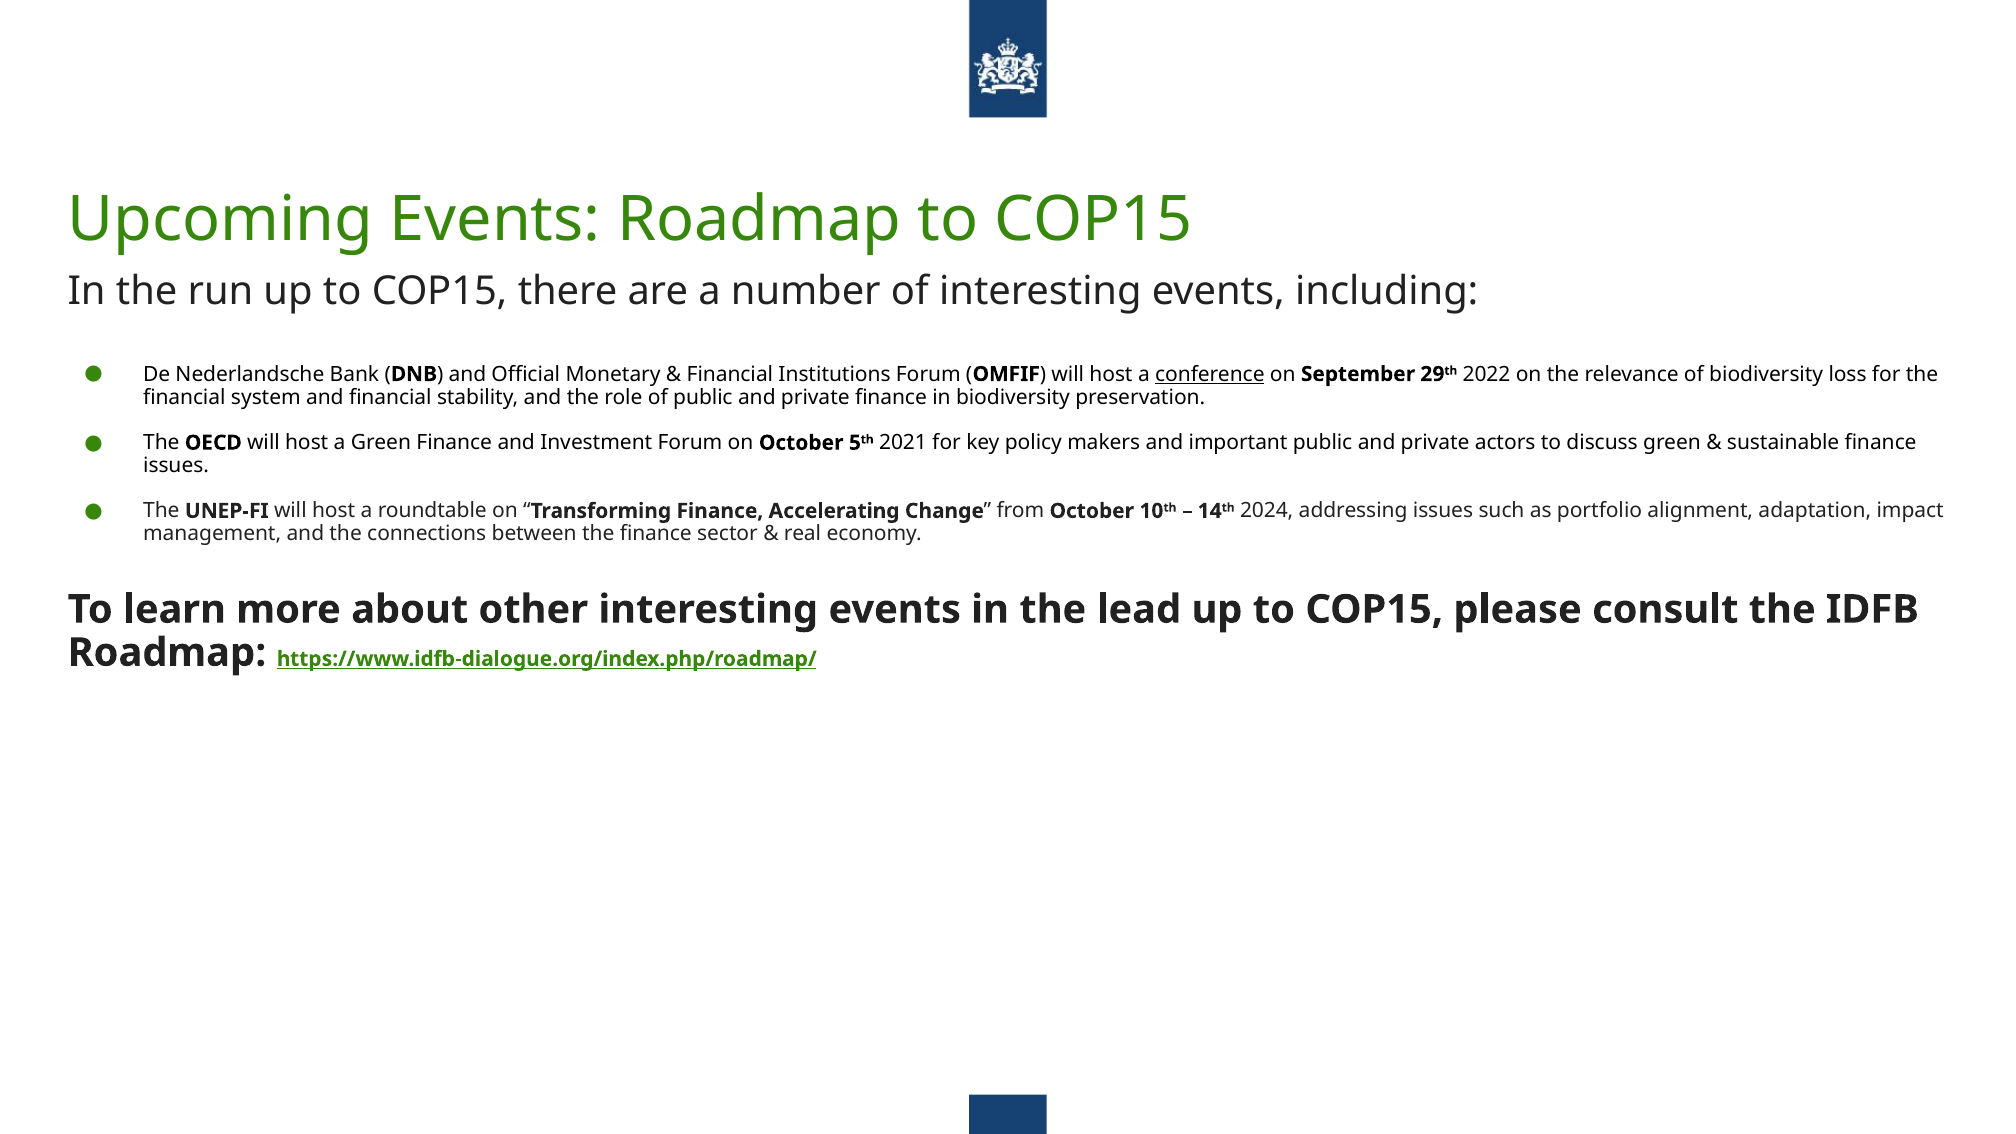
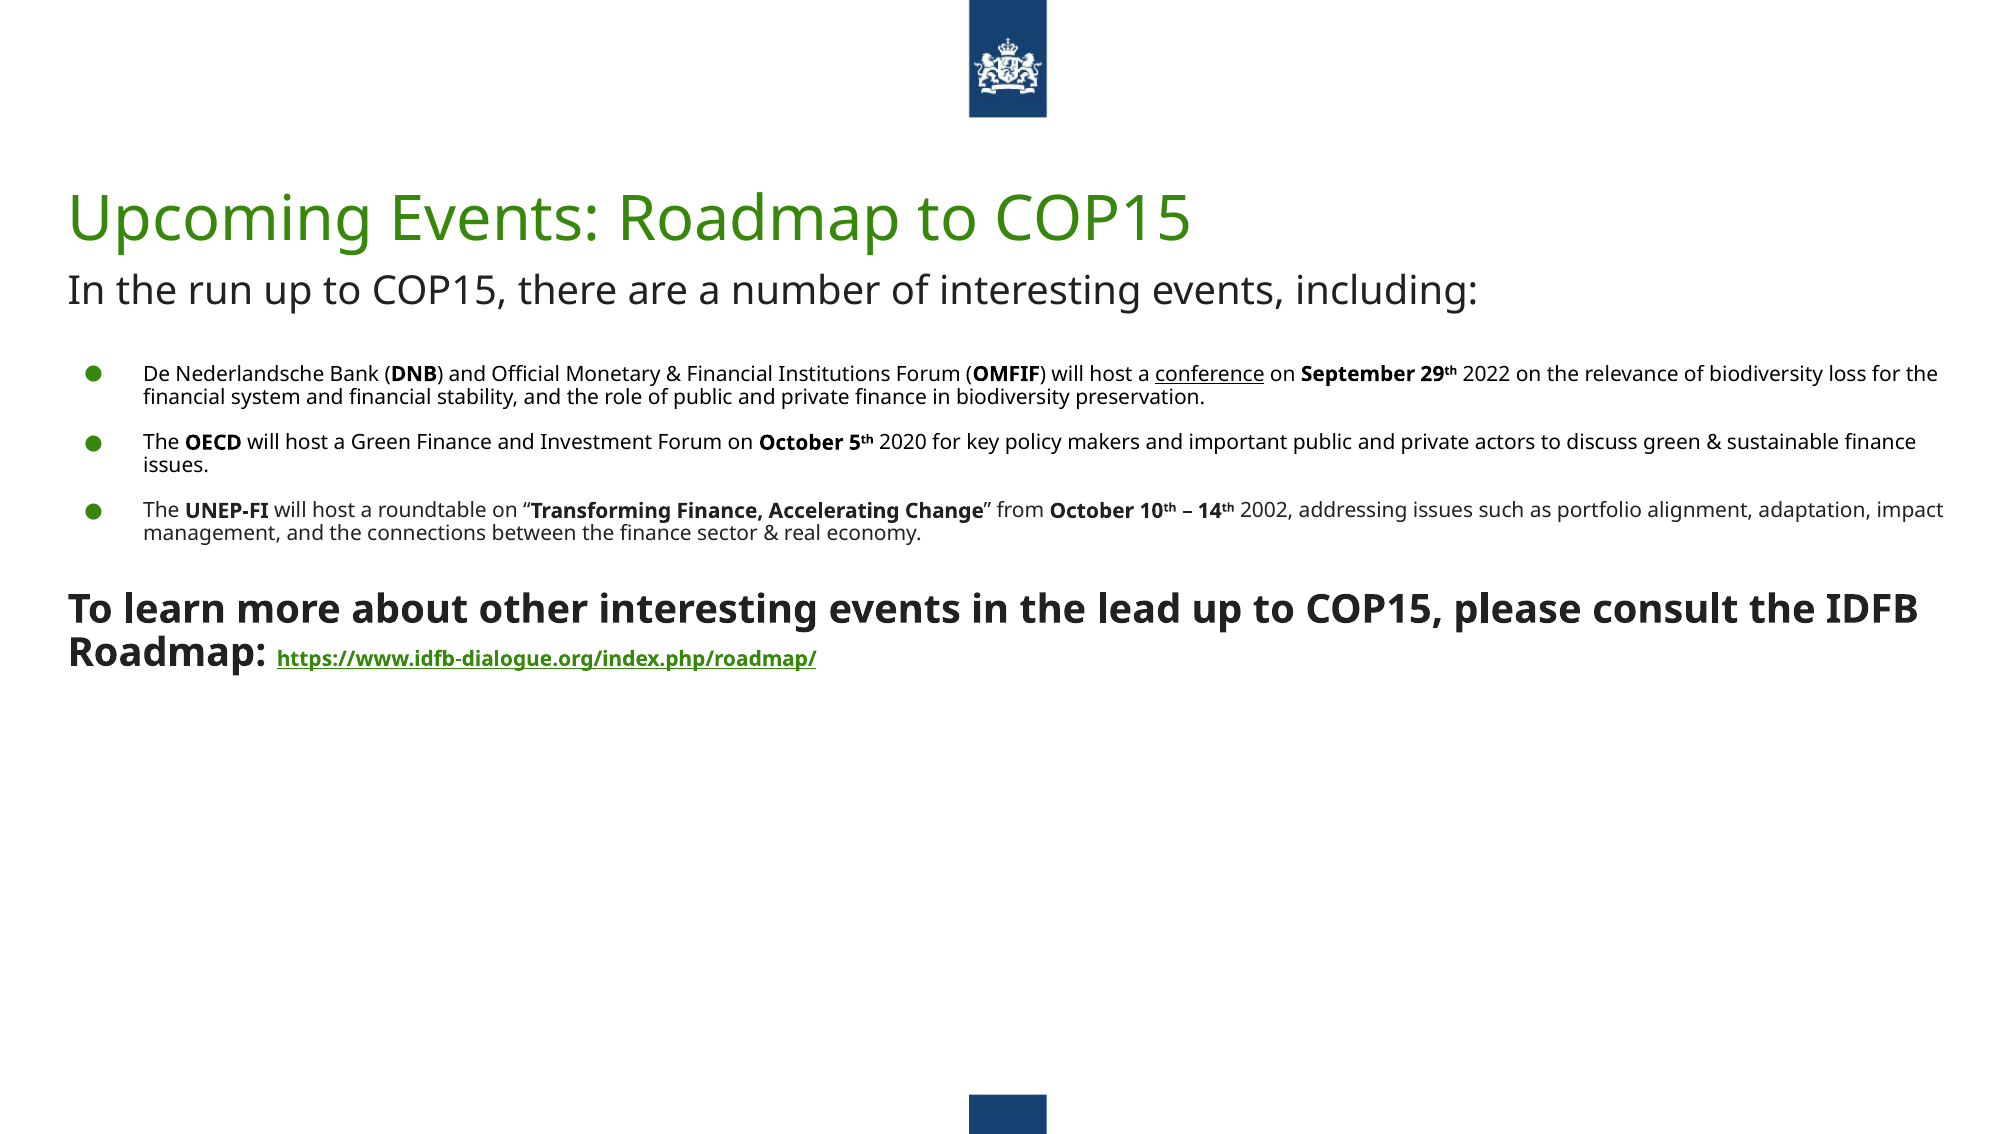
2021: 2021 -> 2020
2024: 2024 -> 2002
